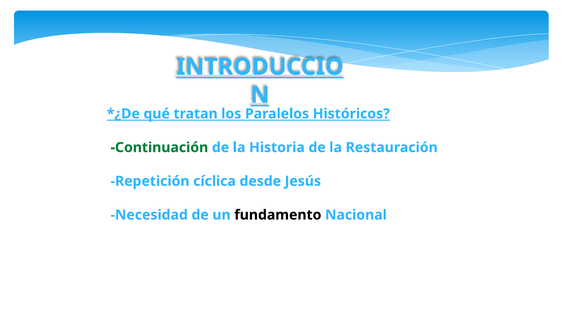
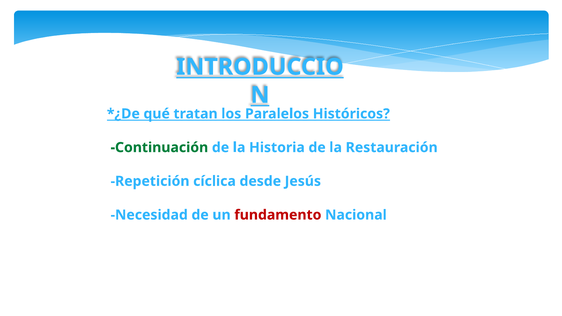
fundamento colour: black -> red
